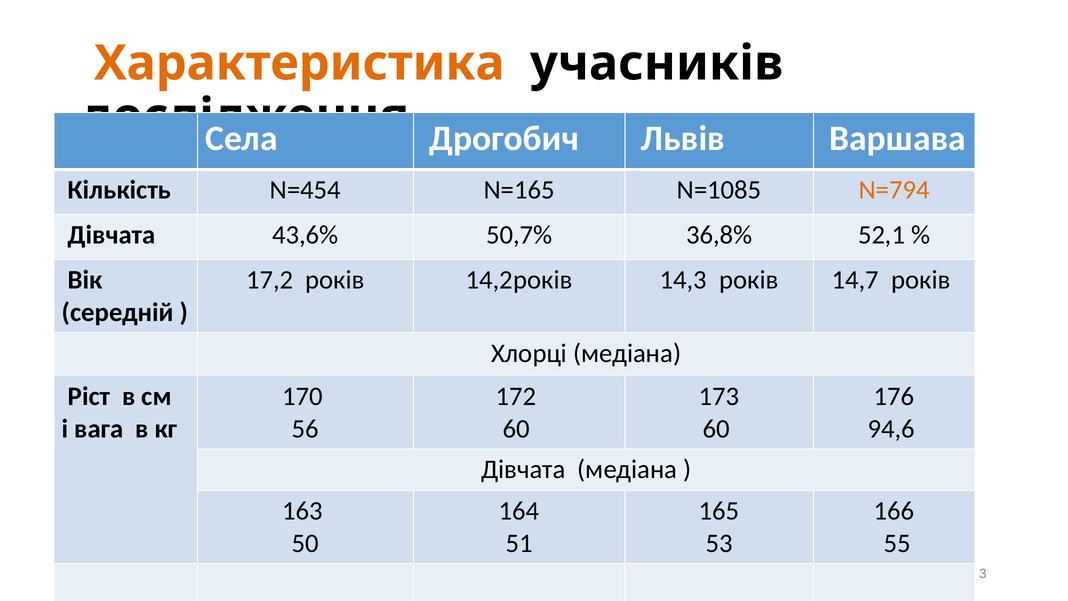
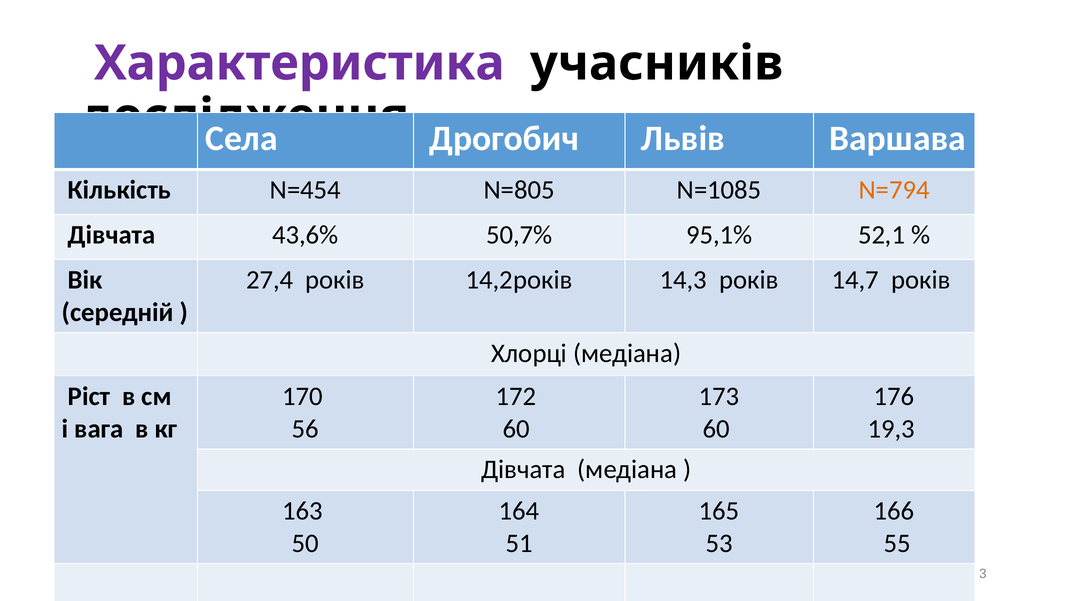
Характеристика colour: orange -> purple
N=165: N=165 -> N=805
36,8%: 36,8% -> 95,1%
17,2: 17,2 -> 27,4
94,6: 94,6 -> 19,3
